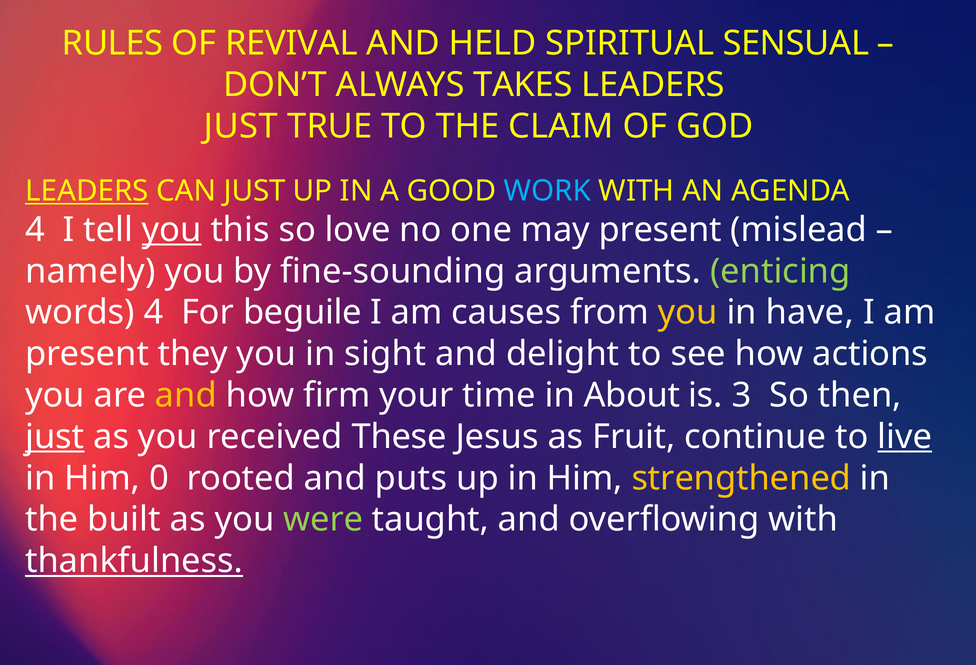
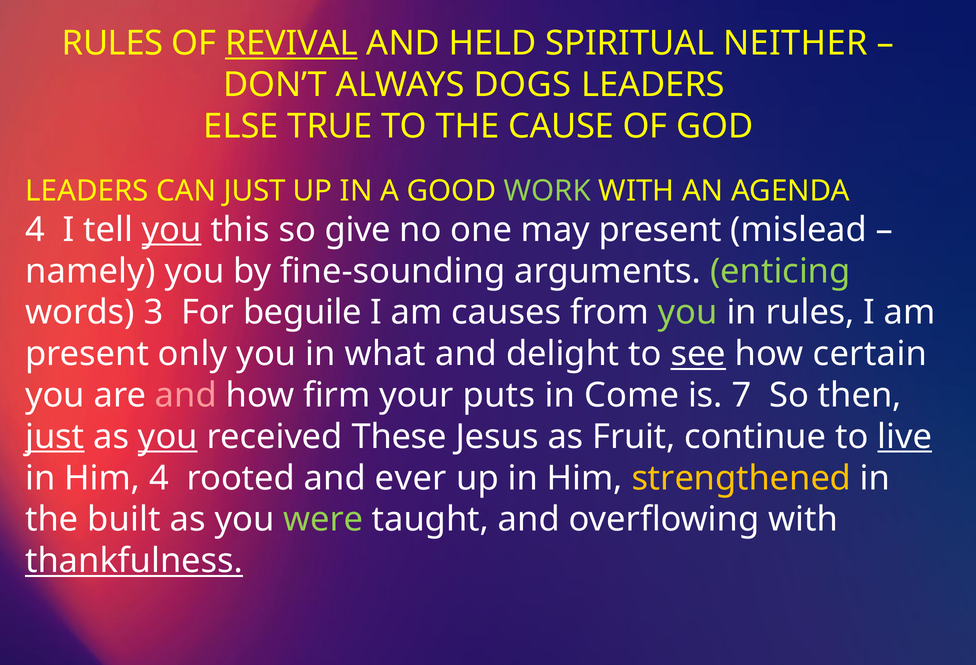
REVIVAL underline: none -> present
SENSUAL: SENSUAL -> NEITHER
TAKES: TAKES -> DOGS
JUST at (241, 126): JUST -> ELSE
CLAIM: CLAIM -> CAUSE
LEADERS at (87, 191) underline: present -> none
WORK colour: light blue -> light green
love: love -> give
words 4: 4 -> 3
you at (688, 313) colour: yellow -> light green
in have: have -> rules
they: they -> only
sight: sight -> what
see underline: none -> present
actions: actions -> certain
and at (186, 396) colour: yellow -> pink
time: time -> puts
About: About -> Come
3: 3 -> 7
you at (168, 437) underline: none -> present
Him 0: 0 -> 4
puts: puts -> ever
